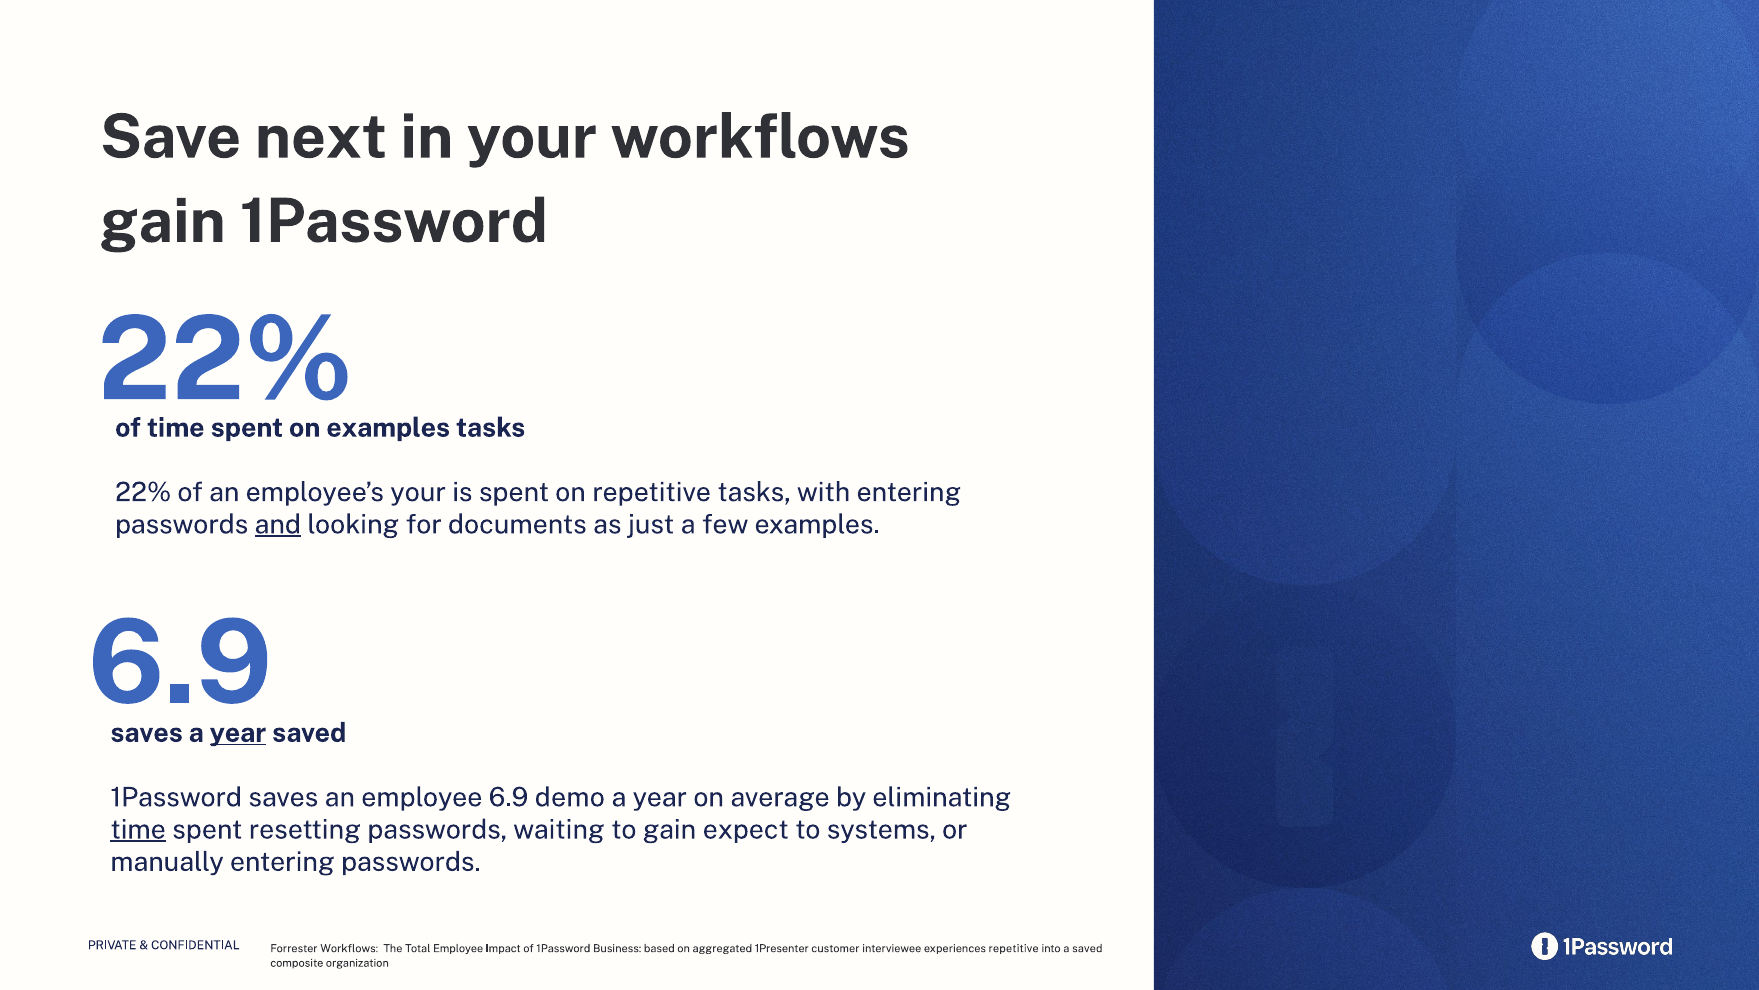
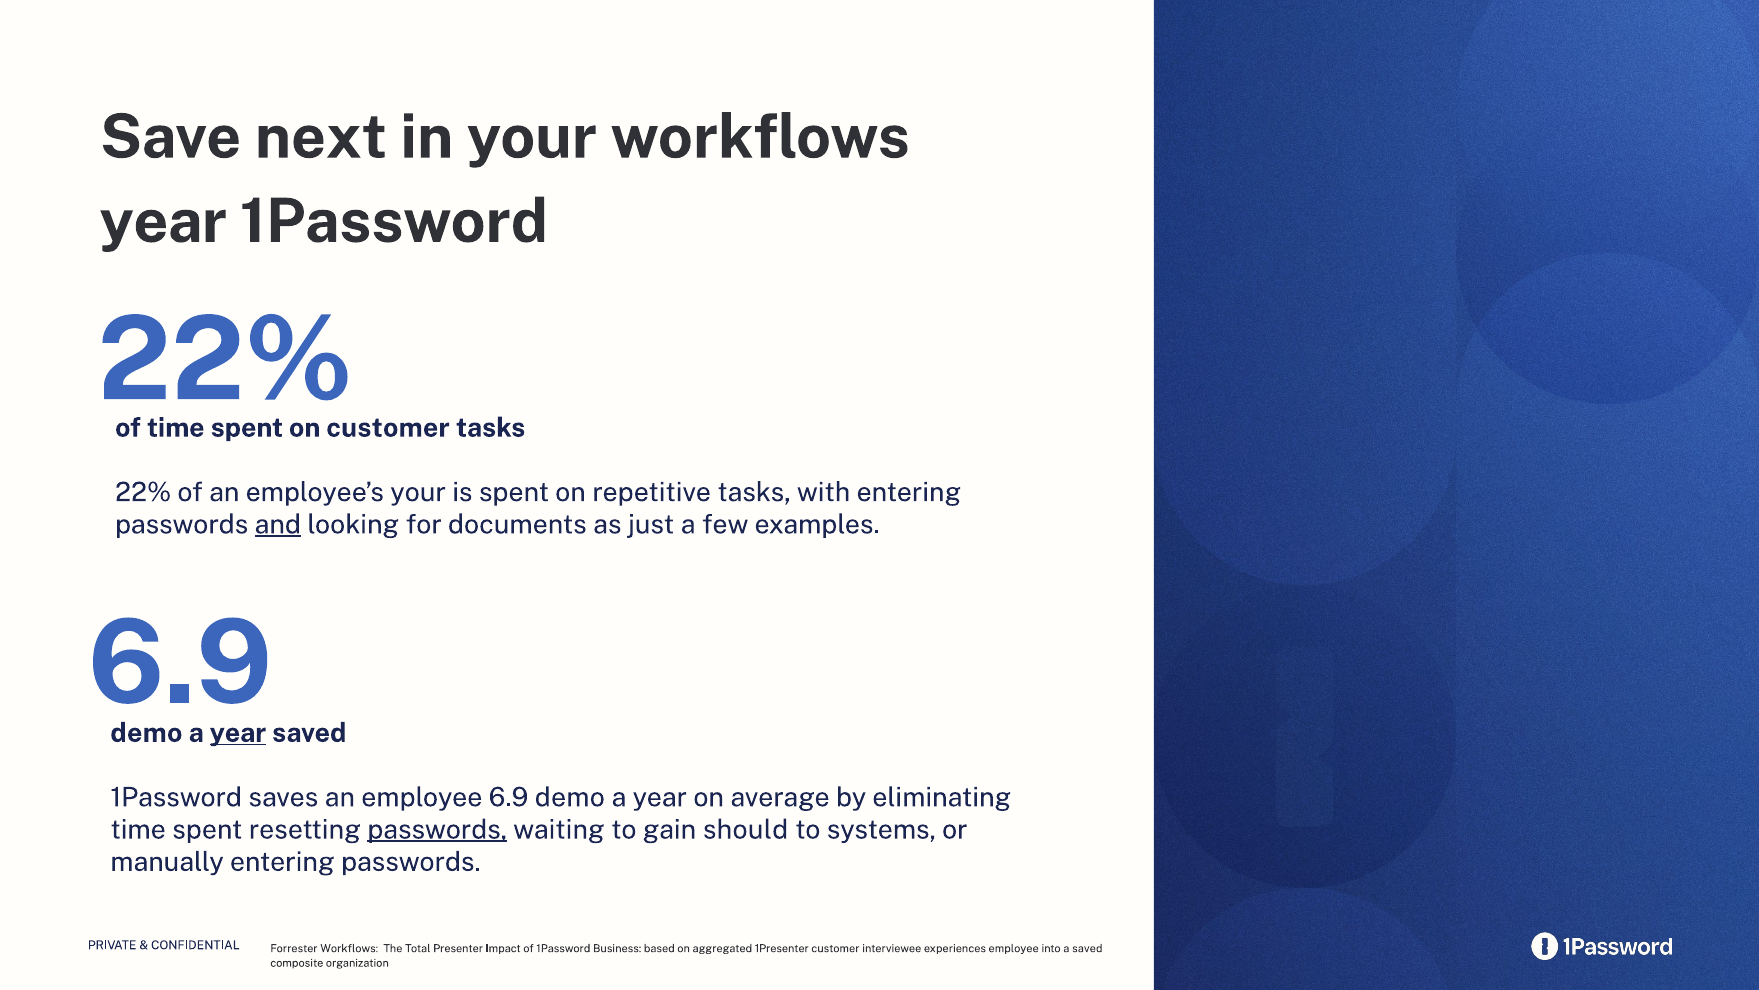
gain at (163, 222): gain -> year
examples at (388, 428): examples -> customer
saves at (147, 733): saves -> demo
time at (138, 829) underline: present -> none
passwords at (437, 829) underline: none -> present
expect: expect -> should
Total Employee: Employee -> Presenter
experiences repetitive: repetitive -> employee
